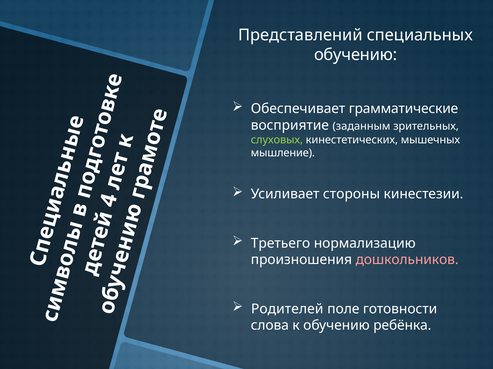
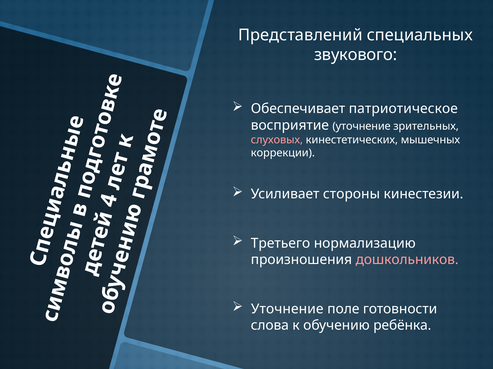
обучению at (356, 55): обучению -> звукового
грамматические: грамматические -> патриотическое
восприятие заданным: заданным -> уточнение
слуховых colour: light green -> pink
мышление: мышление -> коррекции
Родителей at (287, 310): Родителей -> Уточнение
